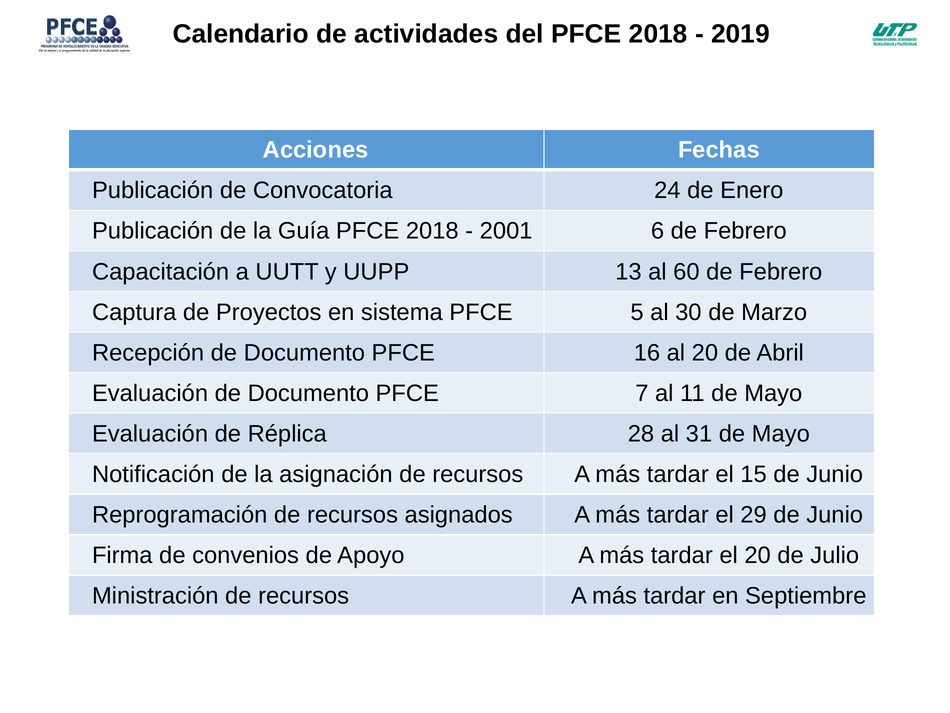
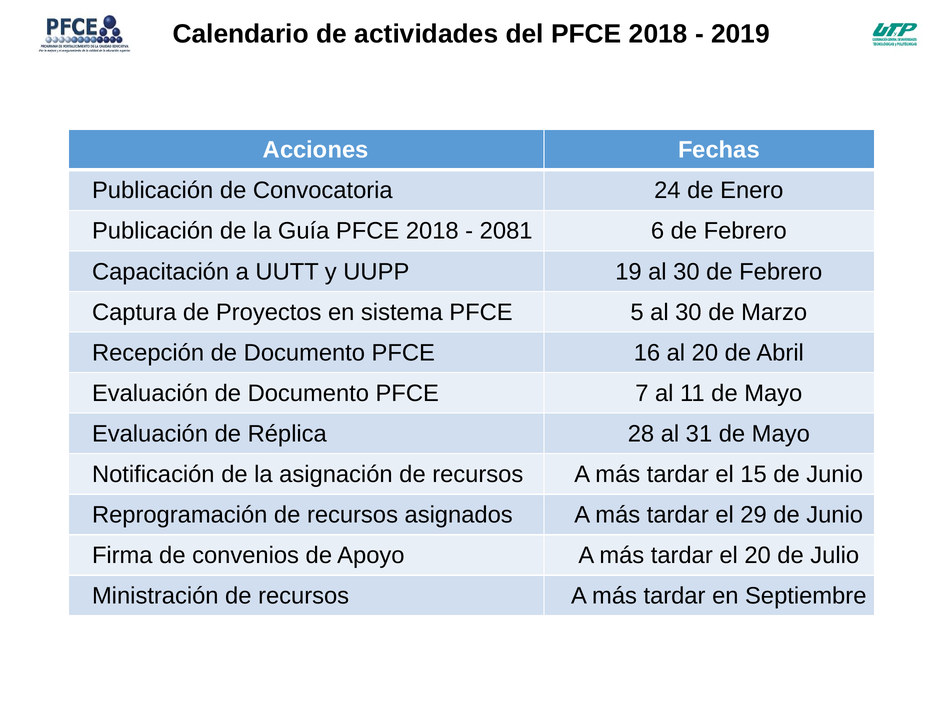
2001: 2001 -> 2081
13: 13 -> 19
60 at (686, 271): 60 -> 30
